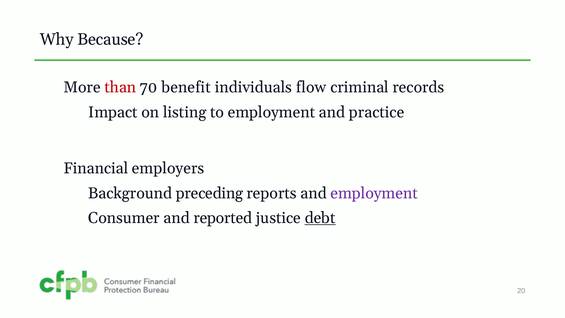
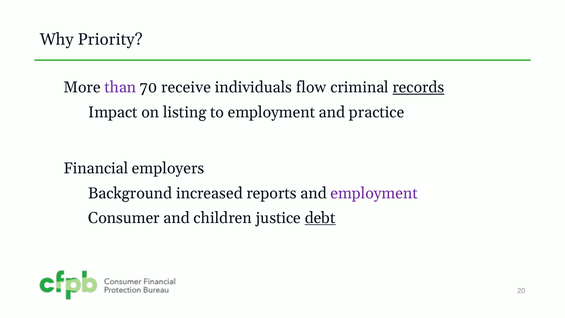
Because: Because -> Priority
than colour: red -> purple
benefit: benefit -> receive
records underline: none -> present
preceding: preceding -> increased
reported: reported -> children
